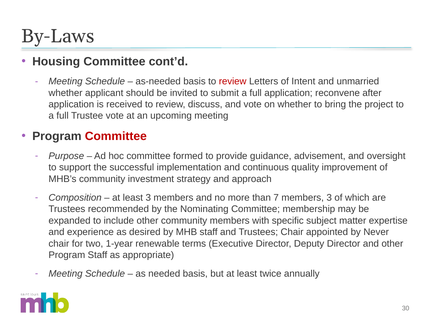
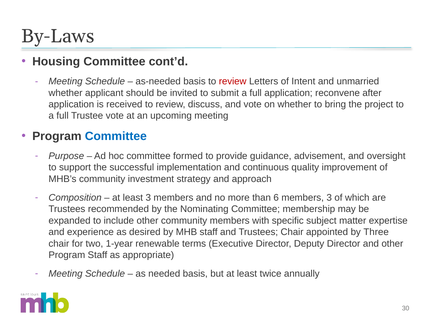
Committee at (116, 136) colour: red -> blue
7: 7 -> 6
Never: Never -> Three
